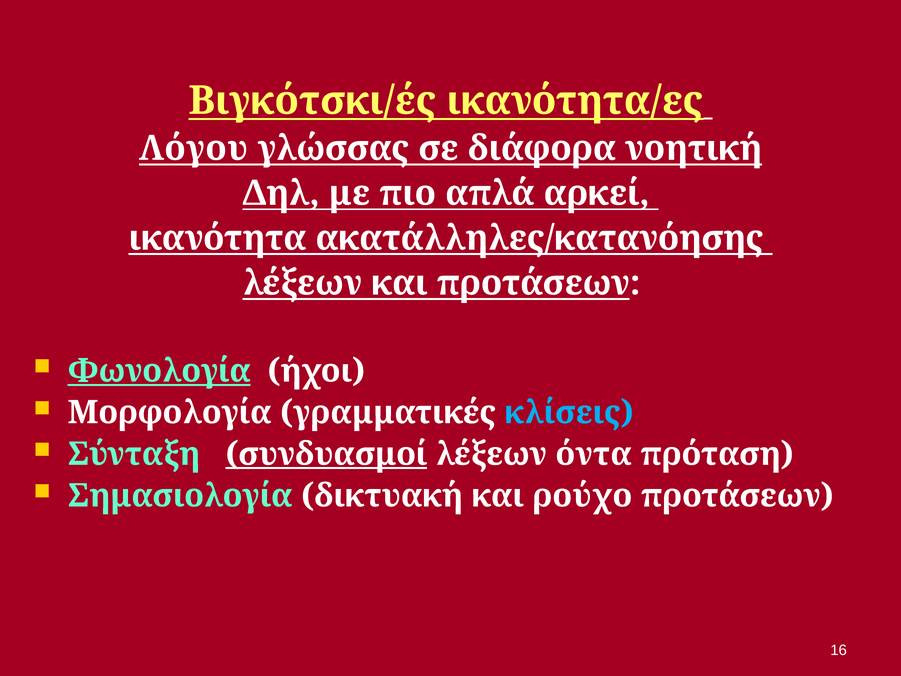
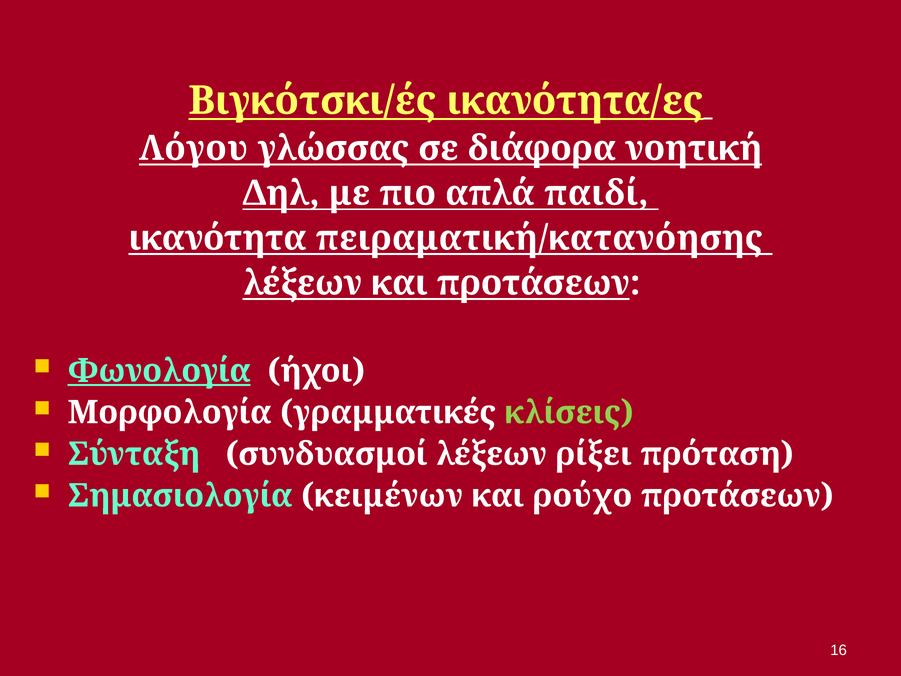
αρκεί: αρκεί -> παιδί
ακατάλληλες/κατανόησης: ακατάλληλες/κατανόησης -> πειραματική/κατανόησης
κλίσεις colour: light blue -> light green
συνδυασμοί underline: present -> none
όντα: όντα -> ρίξει
δικτυακή: δικτυακή -> κειμένων
